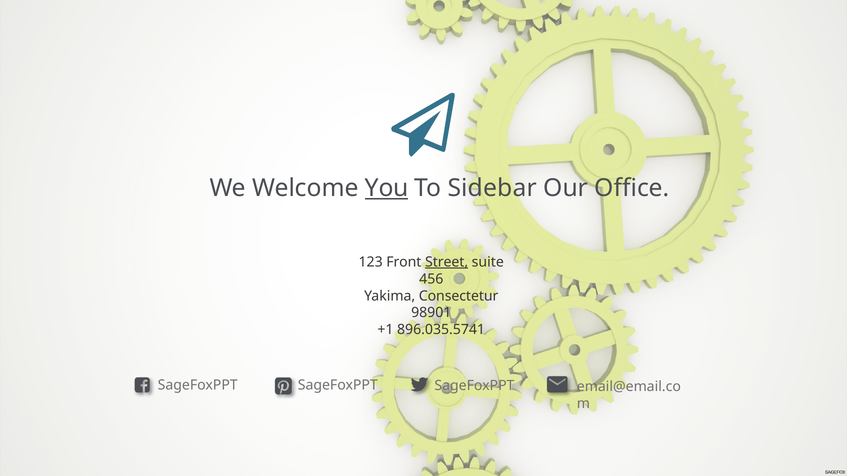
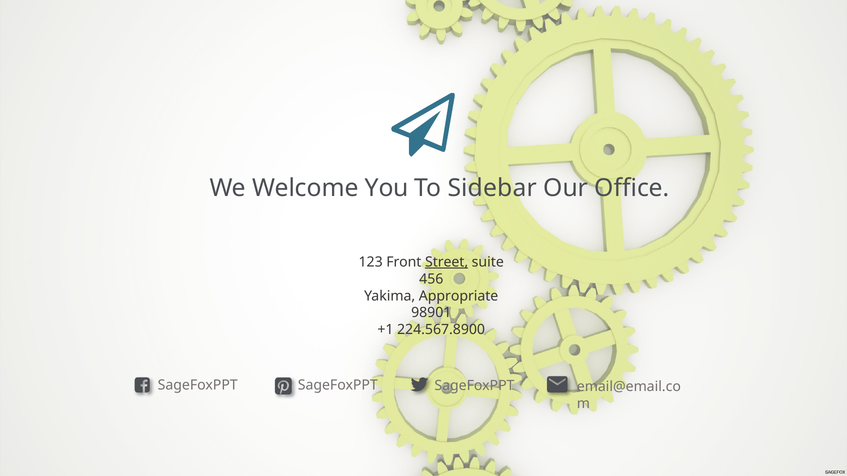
You underline: present -> none
Consectetur: Consectetur -> Appropriate
896.035.5741: 896.035.5741 -> 224.567.8900
